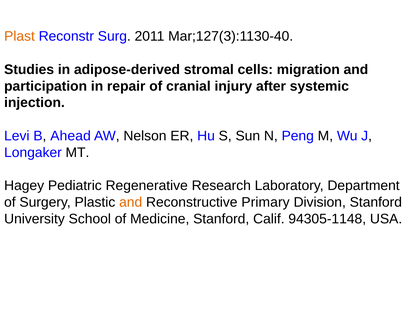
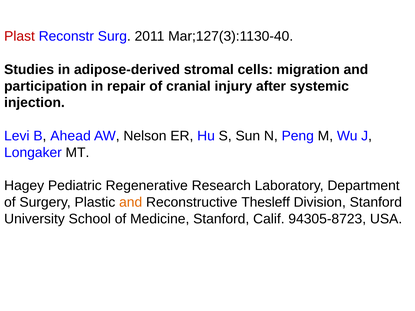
Plast colour: orange -> red
Primary: Primary -> Thesleff
94305-1148: 94305-1148 -> 94305-8723
